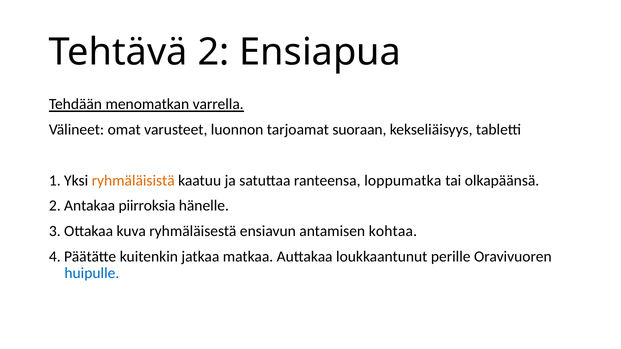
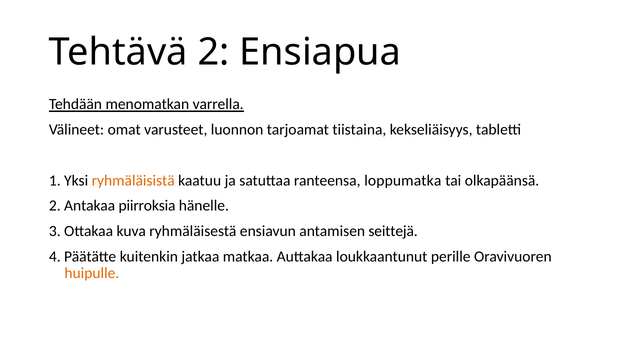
suoraan: suoraan -> tiistaina
kohtaa: kohtaa -> seittejä
huipulle colour: blue -> orange
